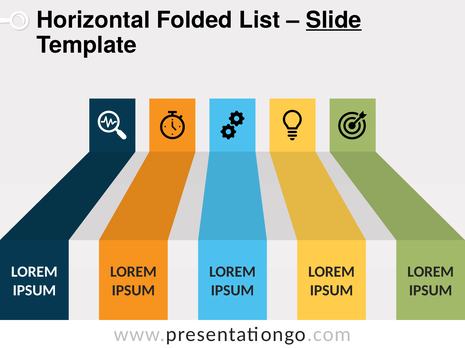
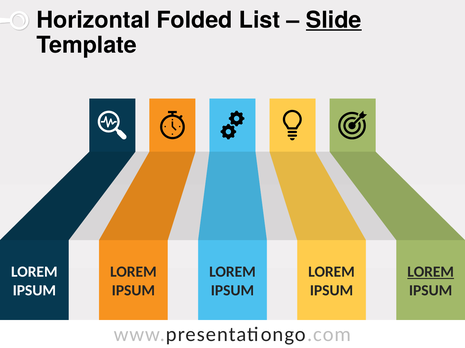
LOREM at (431, 272) underline: none -> present
